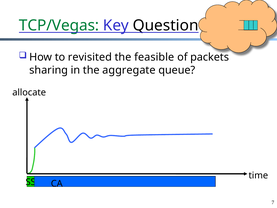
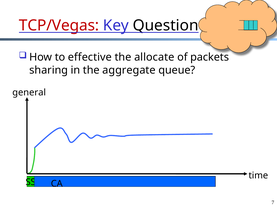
TCP/Vegas colour: green -> red
revisited: revisited -> effective
feasible: feasible -> allocate
allocate: allocate -> general
